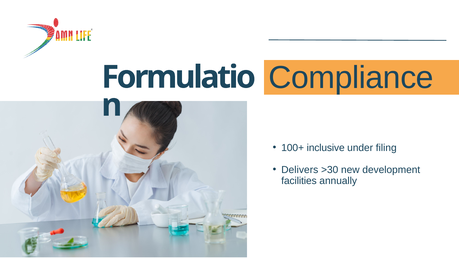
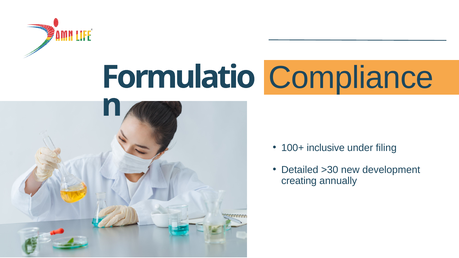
Delivers: Delivers -> Detailed
facilities: facilities -> creating
